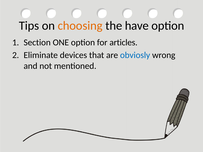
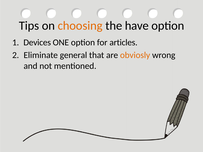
Section: Section -> Devices
devices: devices -> general
obviosly colour: blue -> orange
